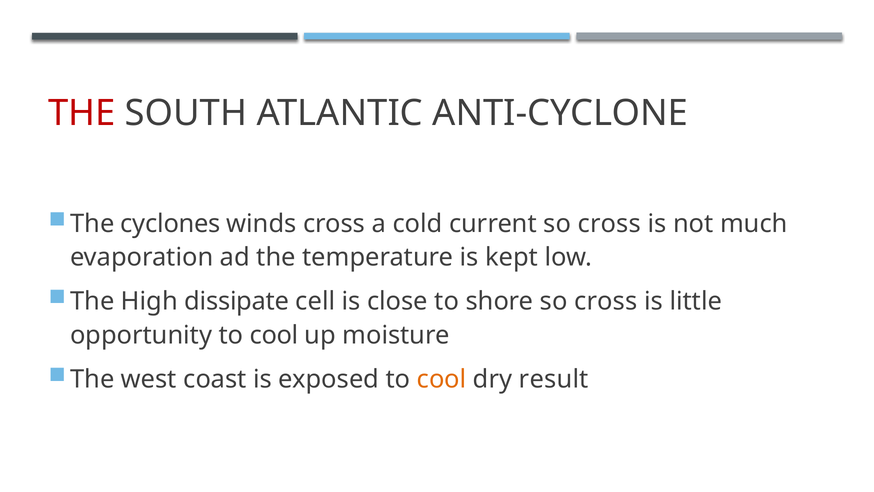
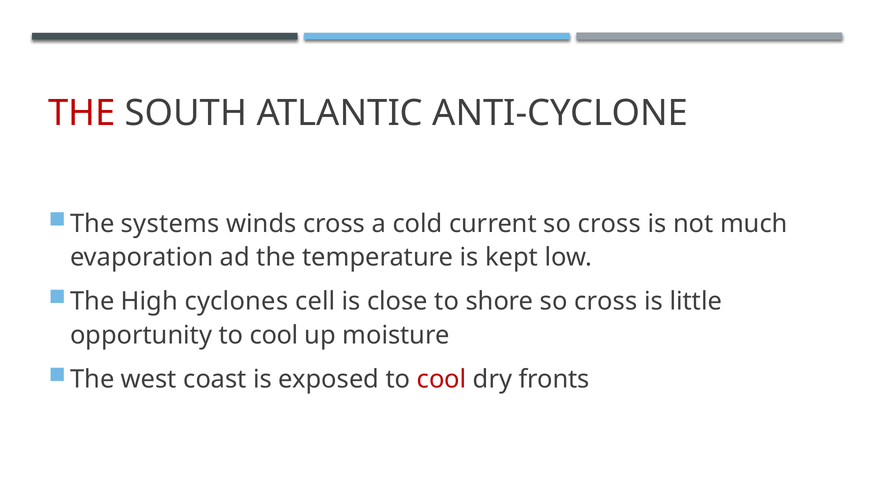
cyclones: cyclones -> systems
dissipate: dissipate -> cyclones
cool at (442, 379) colour: orange -> red
result: result -> fronts
